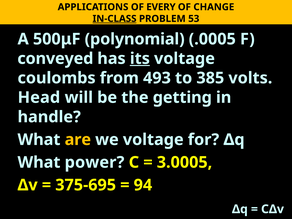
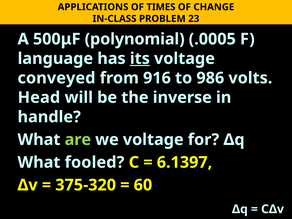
EVERY: EVERY -> TIMES
IN-CLASS underline: present -> none
53: 53 -> 23
conveyed: conveyed -> language
coulombs: coulombs -> conveyed
493: 493 -> 916
385: 385 -> 986
getting: getting -> inverse
are colour: yellow -> light green
power: power -> fooled
3.0005: 3.0005 -> 6.1397
375-695: 375-695 -> 375-320
94: 94 -> 60
